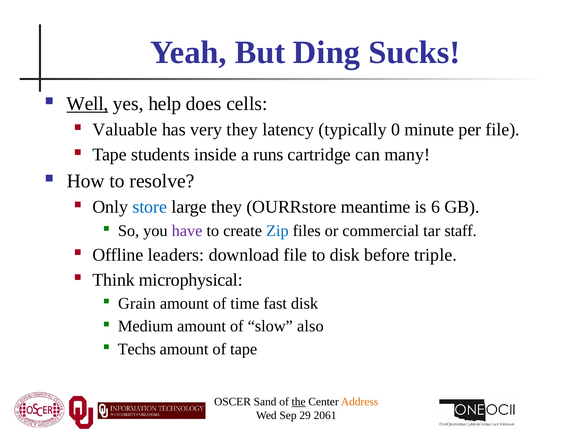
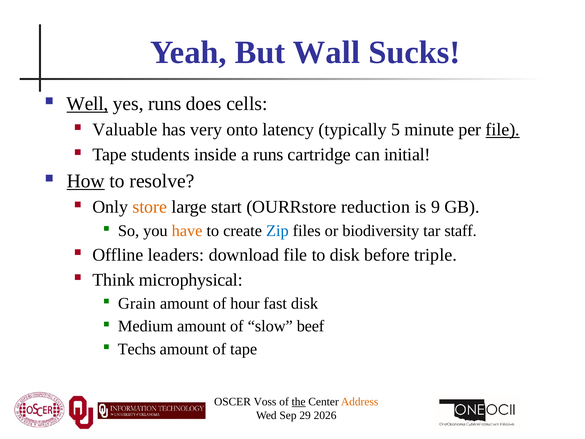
Ding: Ding -> Wall
yes help: help -> runs
very they: they -> onto
0: 0 -> 5
file at (503, 130) underline: none -> present
many: many -> initial
How underline: none -> present
store colour: blue -> orange
large they: they -> start
meantime: meantime -> reduction
6: 6 -> 9
have colour: purple -> orange
commercial: commercial -> biodiversity
time: time -> hour
also: also -> beef
Sand: Sand -> Voss
2061: 2061 -> 2026
